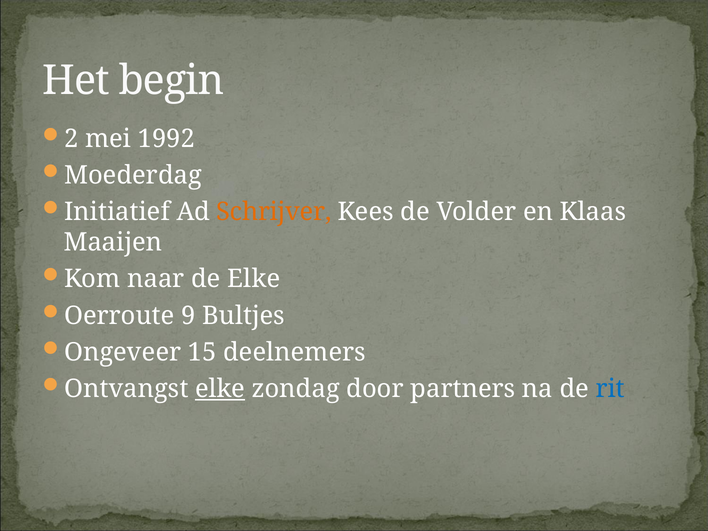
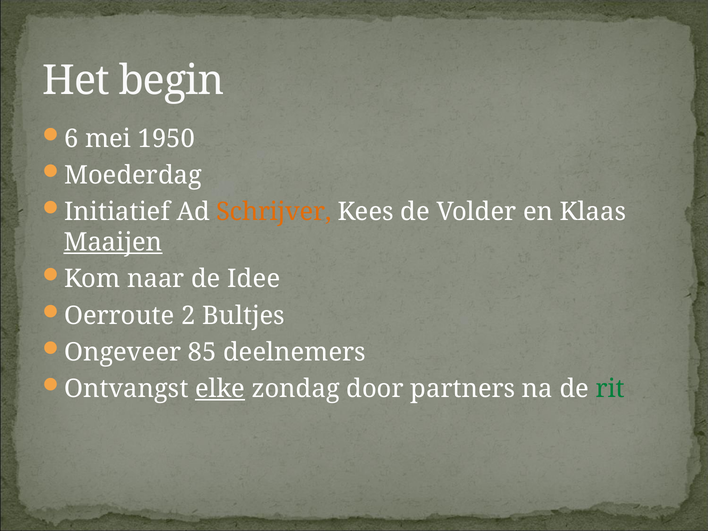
2: 2 -> 6
1992: 1992 -> 1950
Maaijen underline: none -> present
de Elke: Elke -> Idee
9: 9 -> 2
15: 15 -> 85
rit colour: blue -> green
